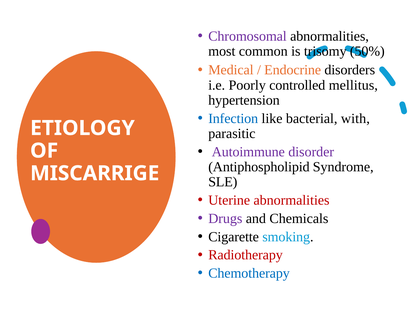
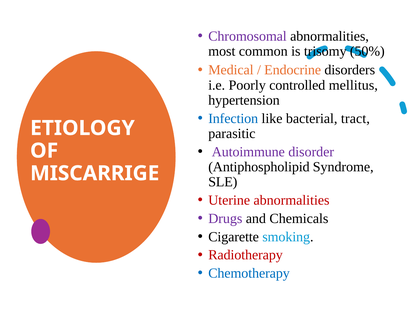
with: with -> tract
